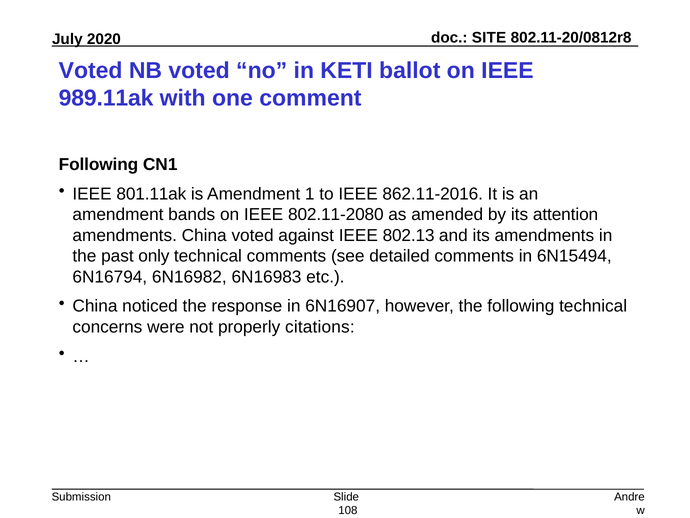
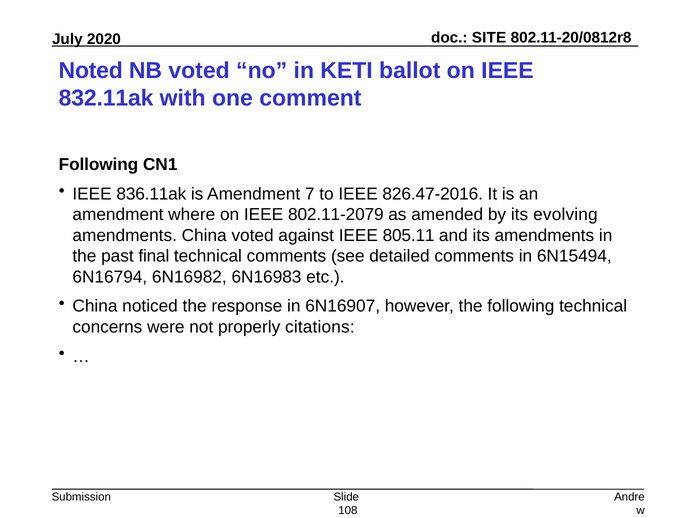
Voted at (91, 71): Voted -> Noted
989.11ak: 989.11ak -> 832.11ak
801.11ak: 801.11ak -> 836.11ak
1: 1 -> 7
862.11-2016: 862.11-2016 -> 826.47-2016
bands: bands -> where
802.11-2080: 802.11-2080 -> 802.11-2079
attention: attention -> evolving
802.13: 802.13 -> 805.11
only: only -> final
